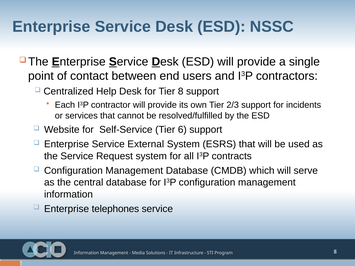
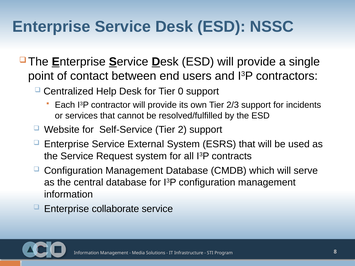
Tier 8: 8 -> 0
6: 6 -> 2
telephones: telephones -> collaborate
